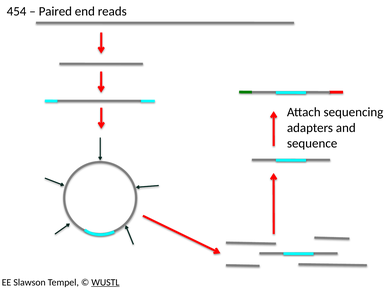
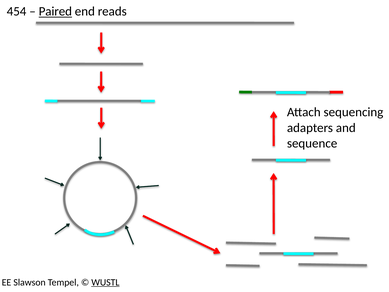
Paired underline: none -> present
